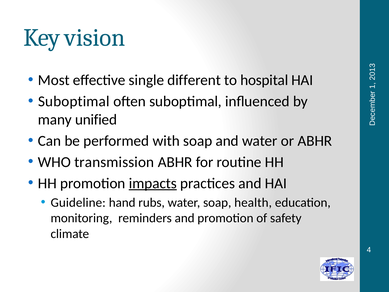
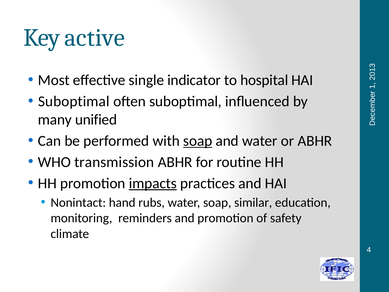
vision: vision -> active
different: different -> indicator
soap at (198, 141) underline: none -> present
Guideline: Guideline -> Nonintact
health: health -> similar
